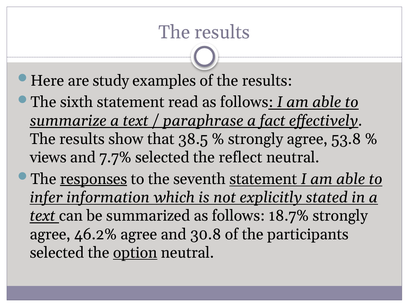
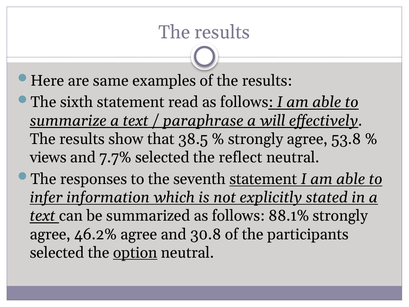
study: study -> same
fact: fact -> will
responses underline: present -> none
18.7%: 18.7% -> 88.1%
